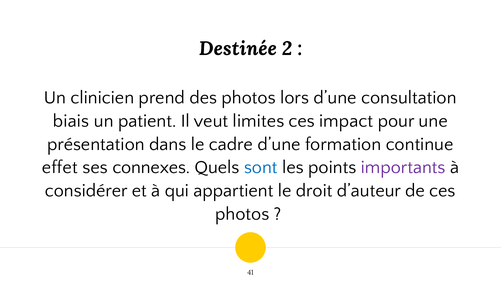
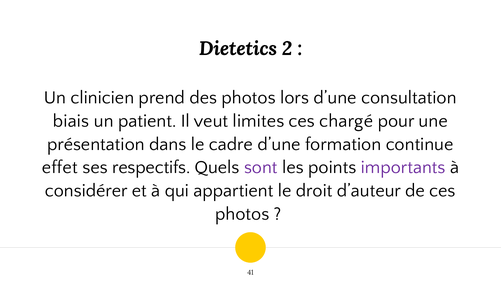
Destinée: Destinée -> Dietetics
impact: impact -> chargé
connexes: connexes -> respectifs
sont colour: blue -> purple
